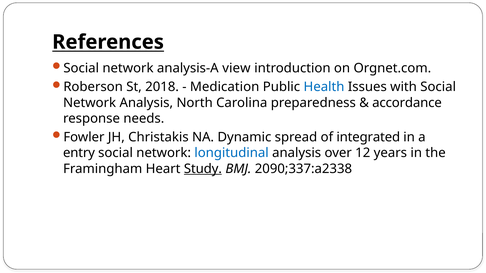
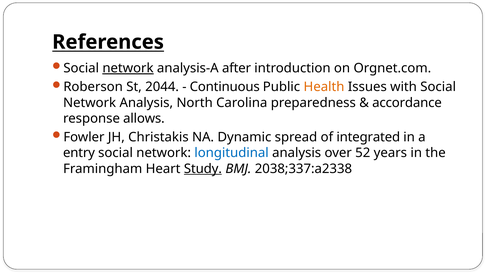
network at (128, 68) underline: none -> present
view: view -> after
2018: 2018 -> 2044
Medication: Medication -> Continuous
Health colour: blue -> orange
needs: needs -> allows
12: 12 -> 52
2090;337:a2338: 2090;337:a2338 -> 2038;337:a2338
